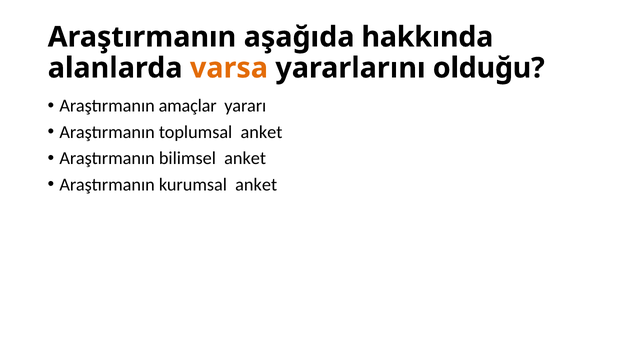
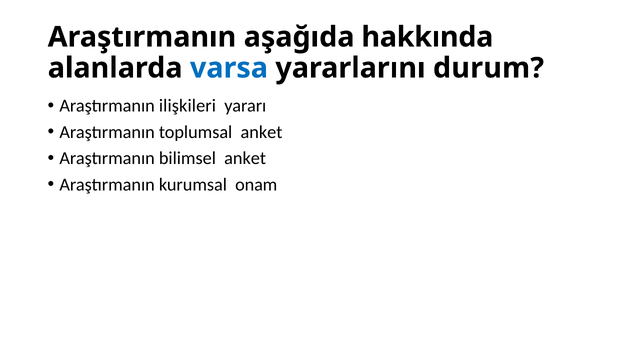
varsa colour: orange -> blue
olduğu: olduğu -> durum
amaçlar: amaçlar -> ilişkileri
kurumsal anket: anket -> onam
